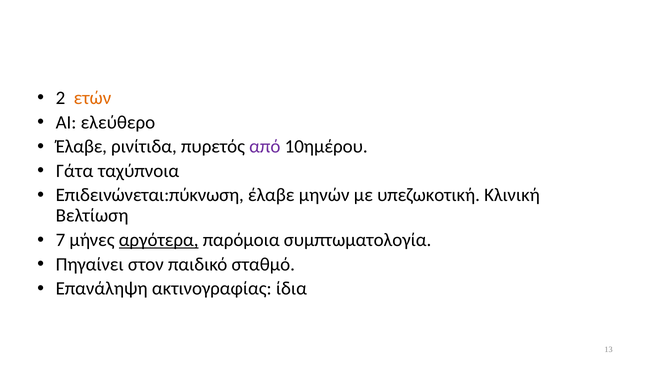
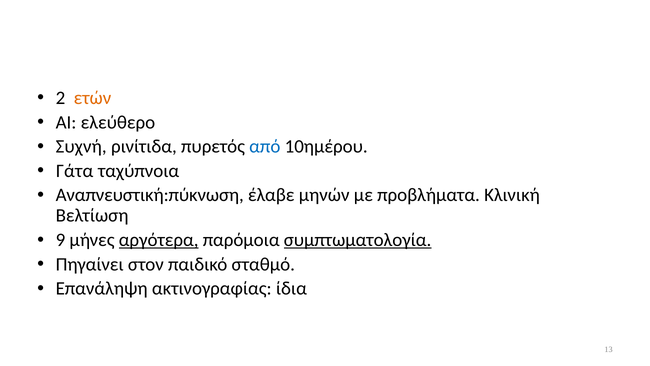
Έλαβε at (81, 146): Έλαβε -> Συχνή
από colour: purple -> blue
Επιδεινώνεται:πύκνωση: Επιδεινώνεται:πύκνωση -> Αναπνευστική:πύκνωση
υπεζωκοτική: υπεζωκοτική -> προβλήματα
7: 7 -> 9
συμπτωματολογία underline: none -> present
